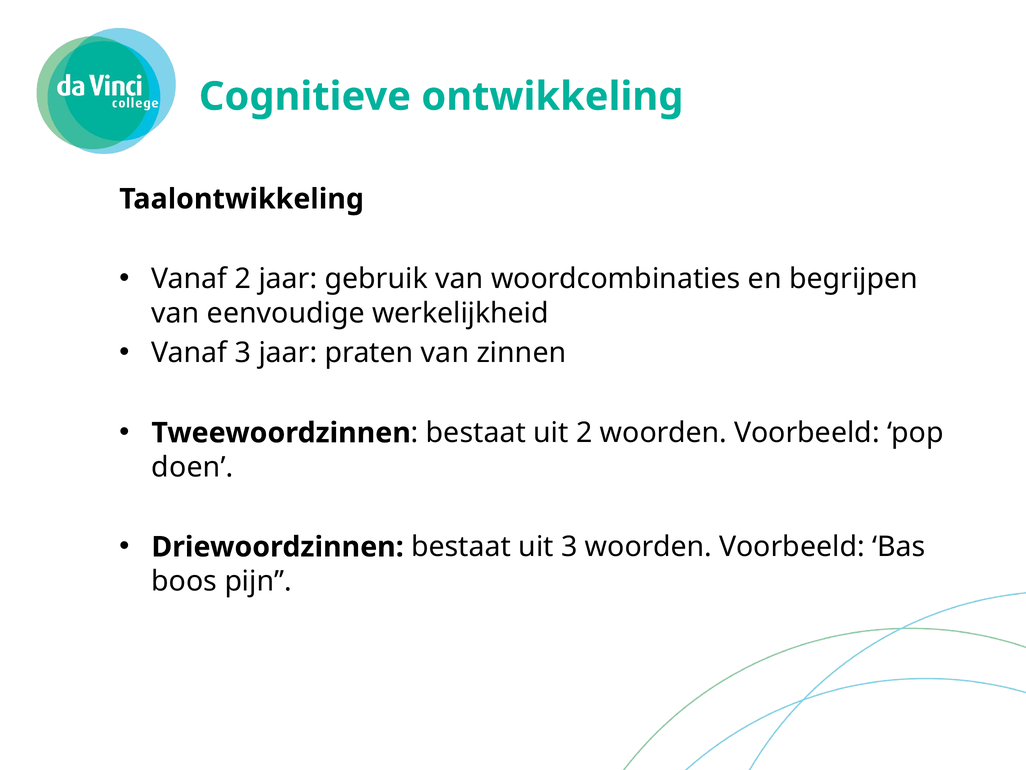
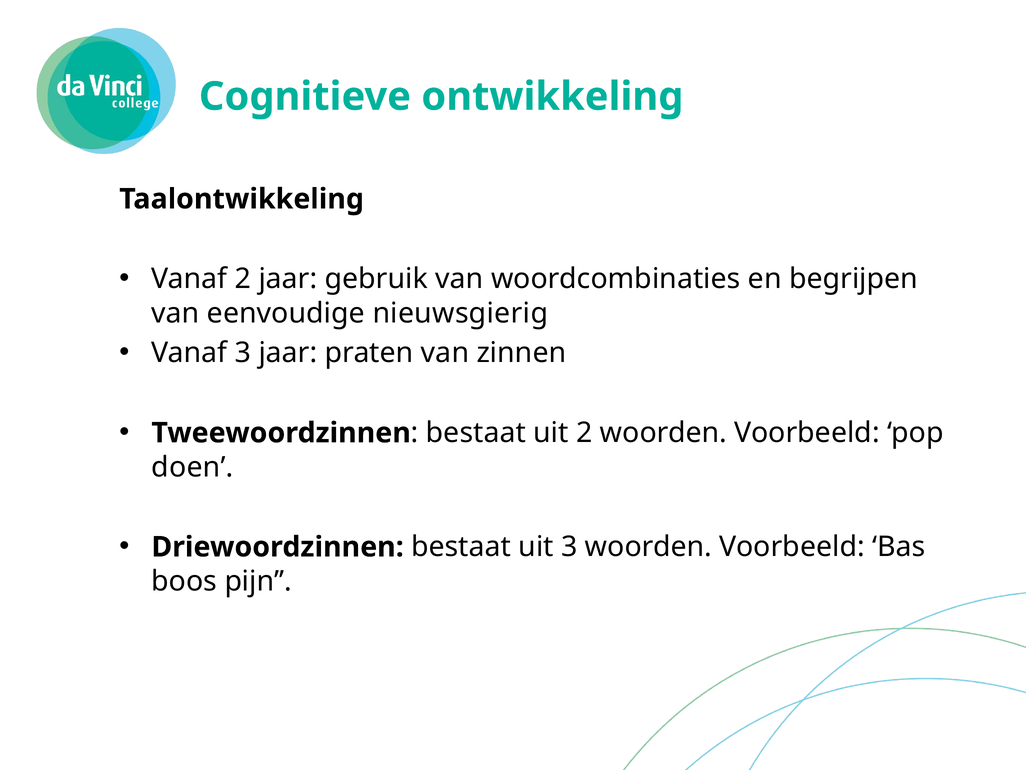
werkelijkheid: werkelijkheid -> nieuwsgierig
